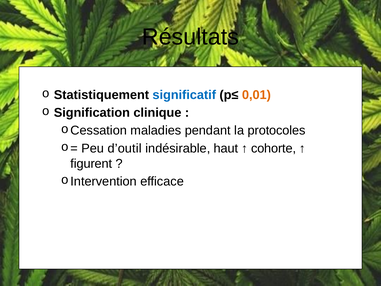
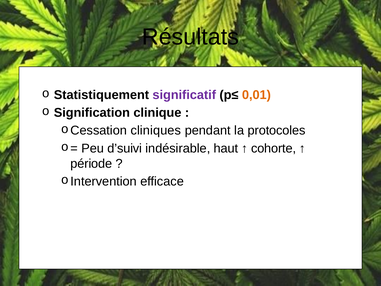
significatif colour: blue -> purple
maladies: maladies -> cliniques
d’outil: d’outil -> d’suivi
figurent: figurent -> période
